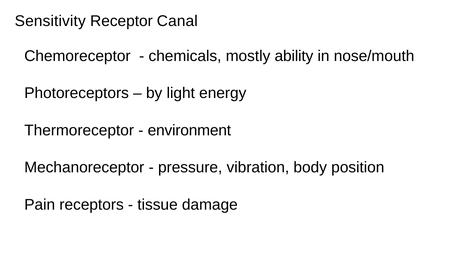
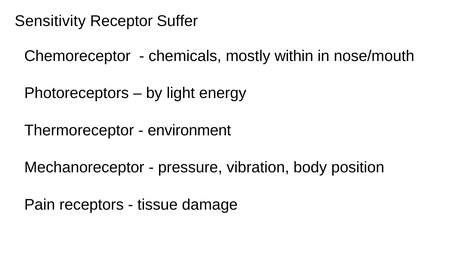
Canal: Canal -> Suffer
ability: ability -> within
